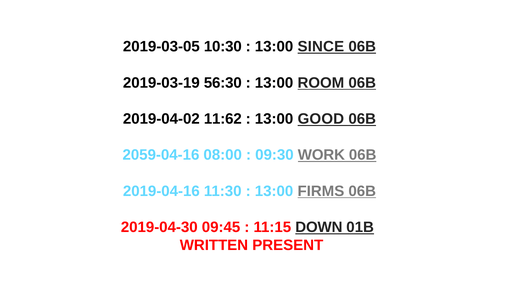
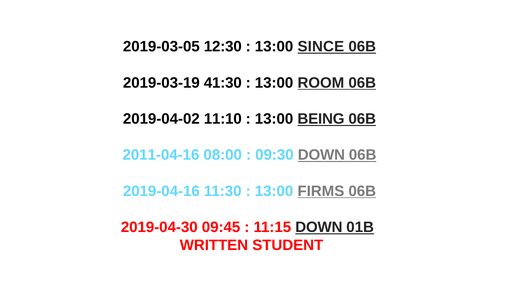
10:30: 10:30 -> 12:30
56:30: 56:30 -> 41:30
11:62: 11:62 -> 11:10
GOOD: GOOD -> BEING
2059-04-16: 2059-04-16 -> 2011-04-16
09:30 WORK: WORK -> DOWN
PRESENT: PRESENT -> STUDENT
